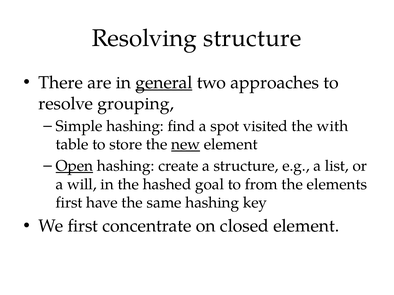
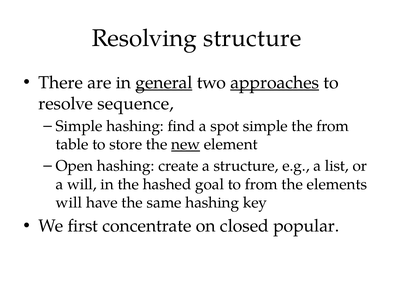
approaches underline: none -> present
grouping: grouping -> sequence
spot visited: visited -> simple
the with: with -> from
Open underline: present -> none
first at (69, 203): first -> will
closed element: element -> popular
